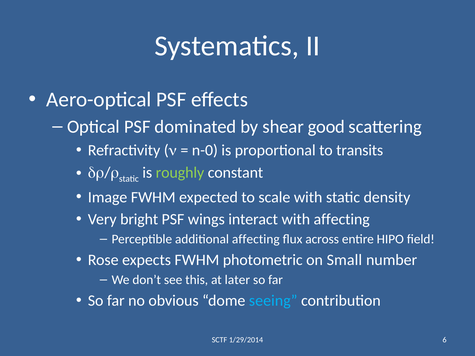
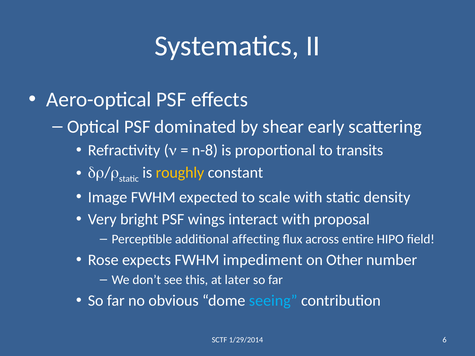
good: good -> early
n-0: n-0 -> n-8
roughly colour: light green -> yellow
with affecting: affecting -> proposal
photometric: photometric -> impediment
Small: Small -> Other
